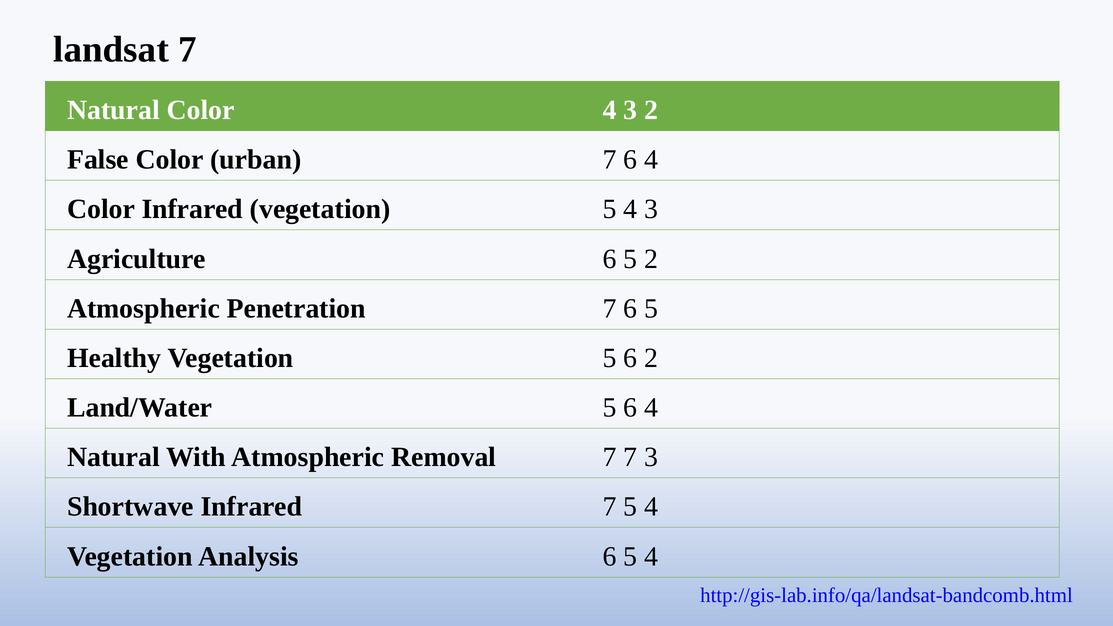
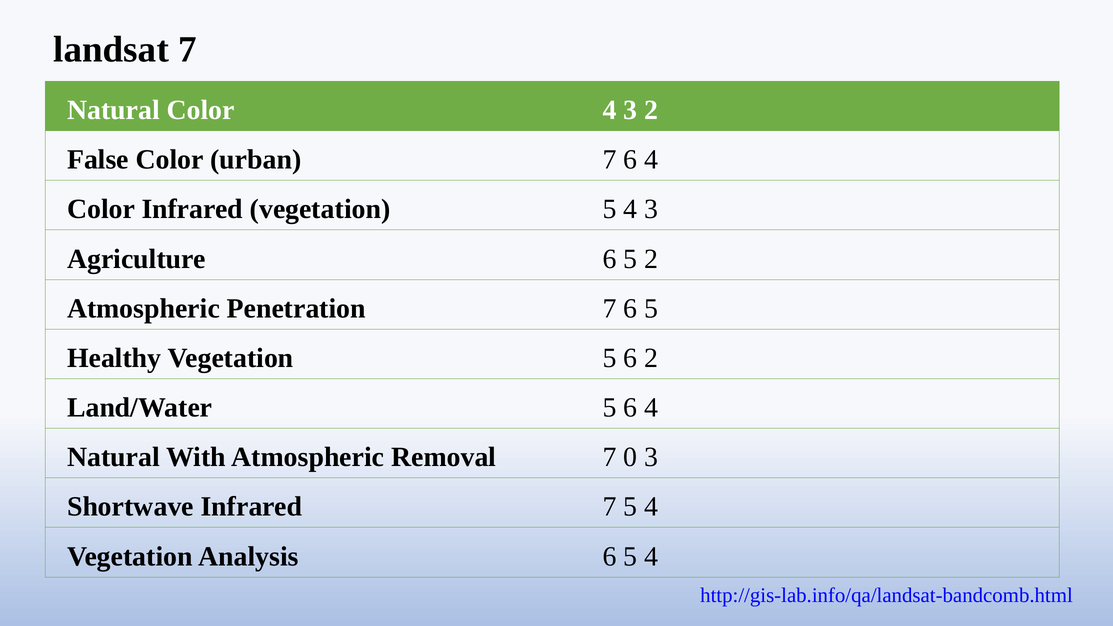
7 7: 7 -> 0
